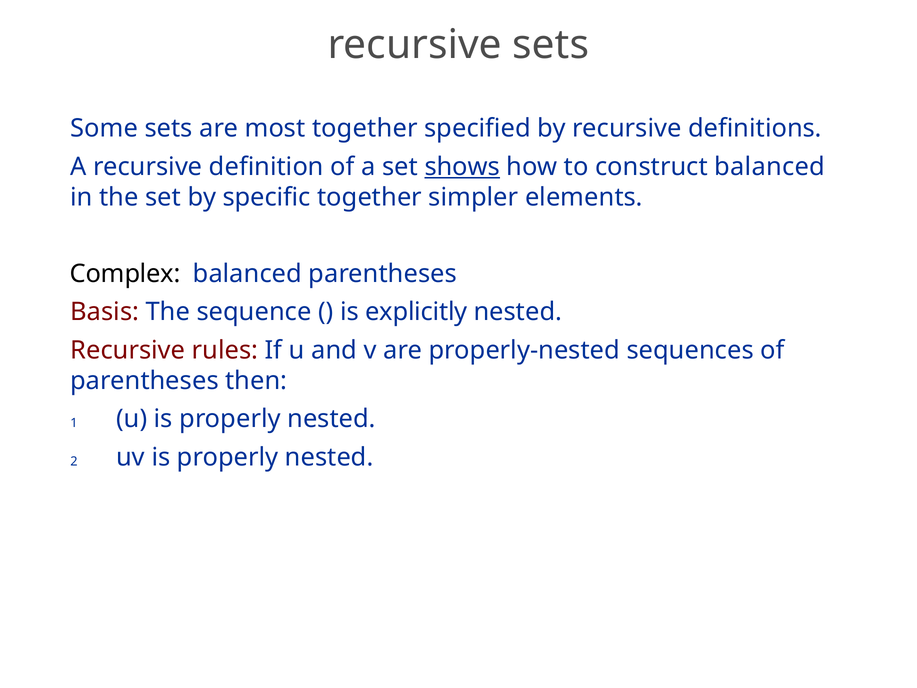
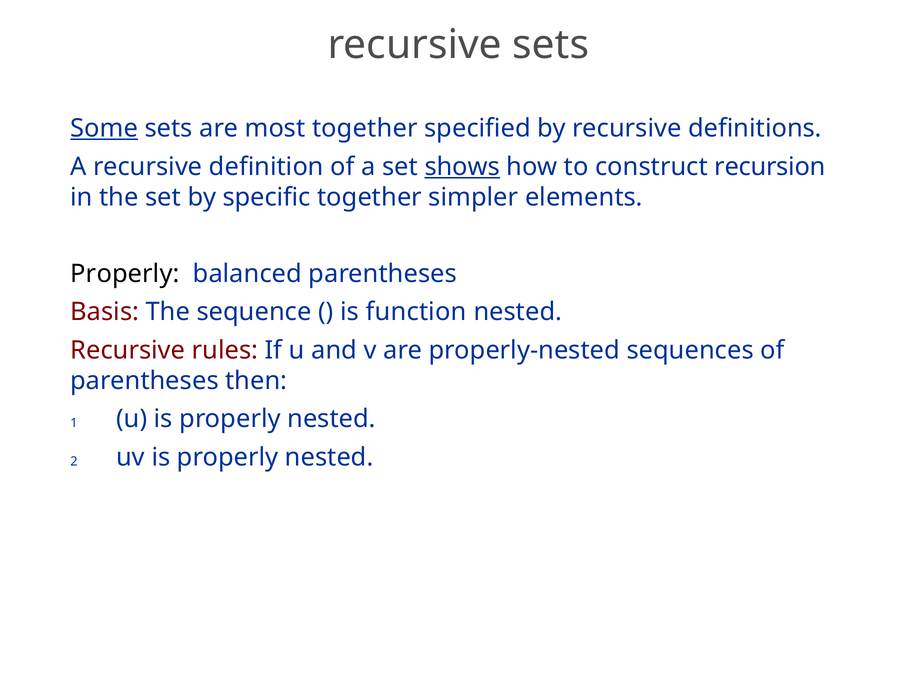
Some underline: none -> present
construct balanced: balanced -> recursion
Complex at (125, 274): Complex -> Properly
explicitly: explicitly -> function
